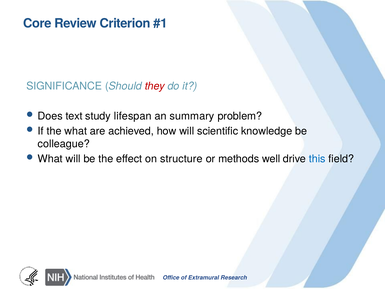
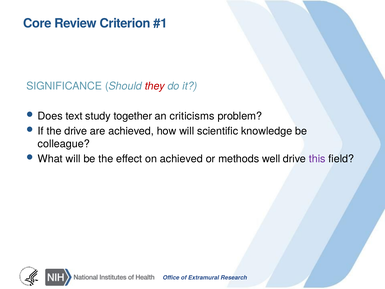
lifespan: lifespan -> together
summary: summary -> criticisms
the what: what -> drive
on structure: structure -> achieved
this colour: blue -> purple
